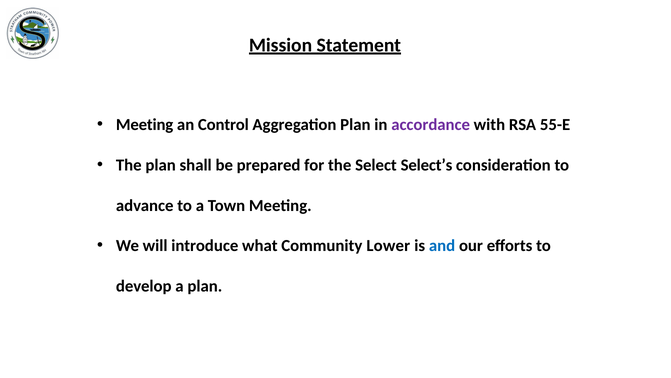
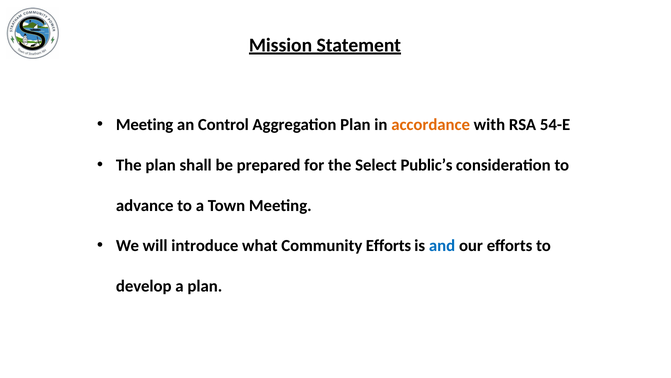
accordance colour: purple -> orange
55-E: 55-E -> 54-E
Select’s: Select’s -> Public’s
Community Lower: Lower -> Efforts
